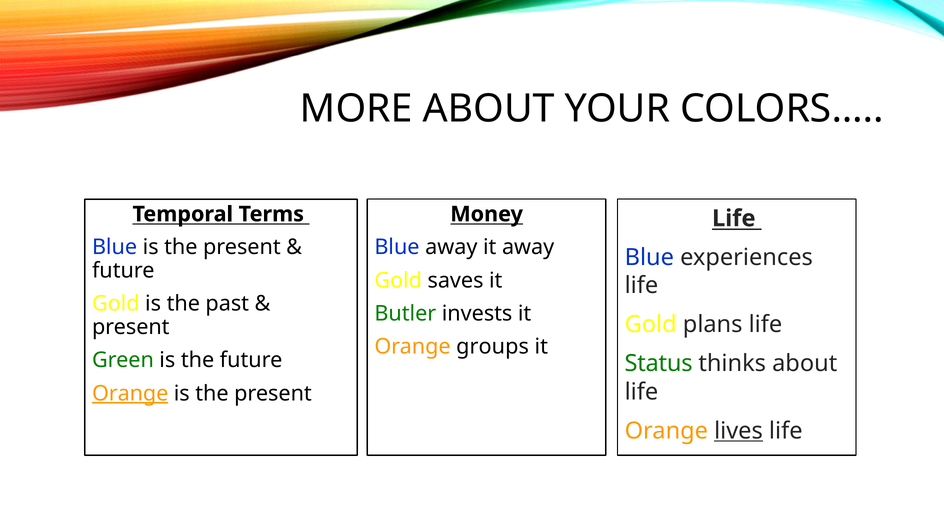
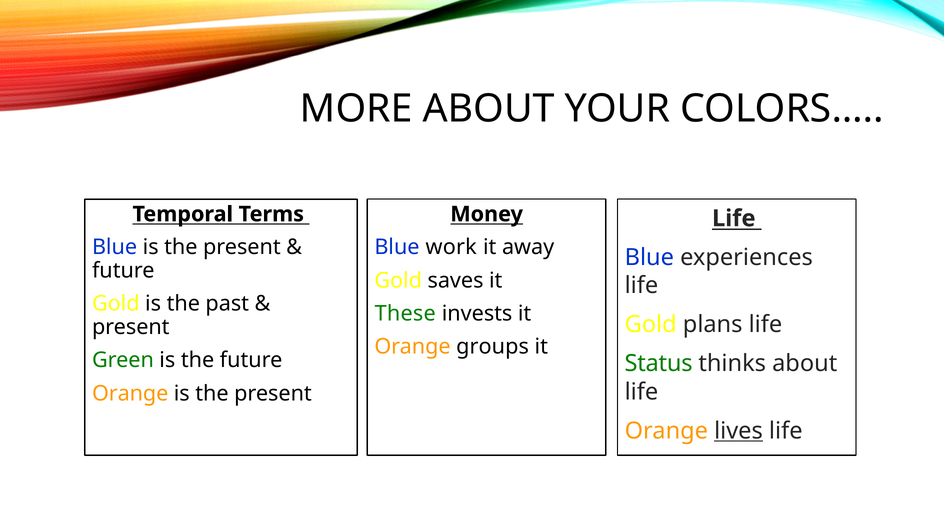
Blue away: away -> work
Butler: Butler -> These
Orange at (130, 393) underline: present -> none
